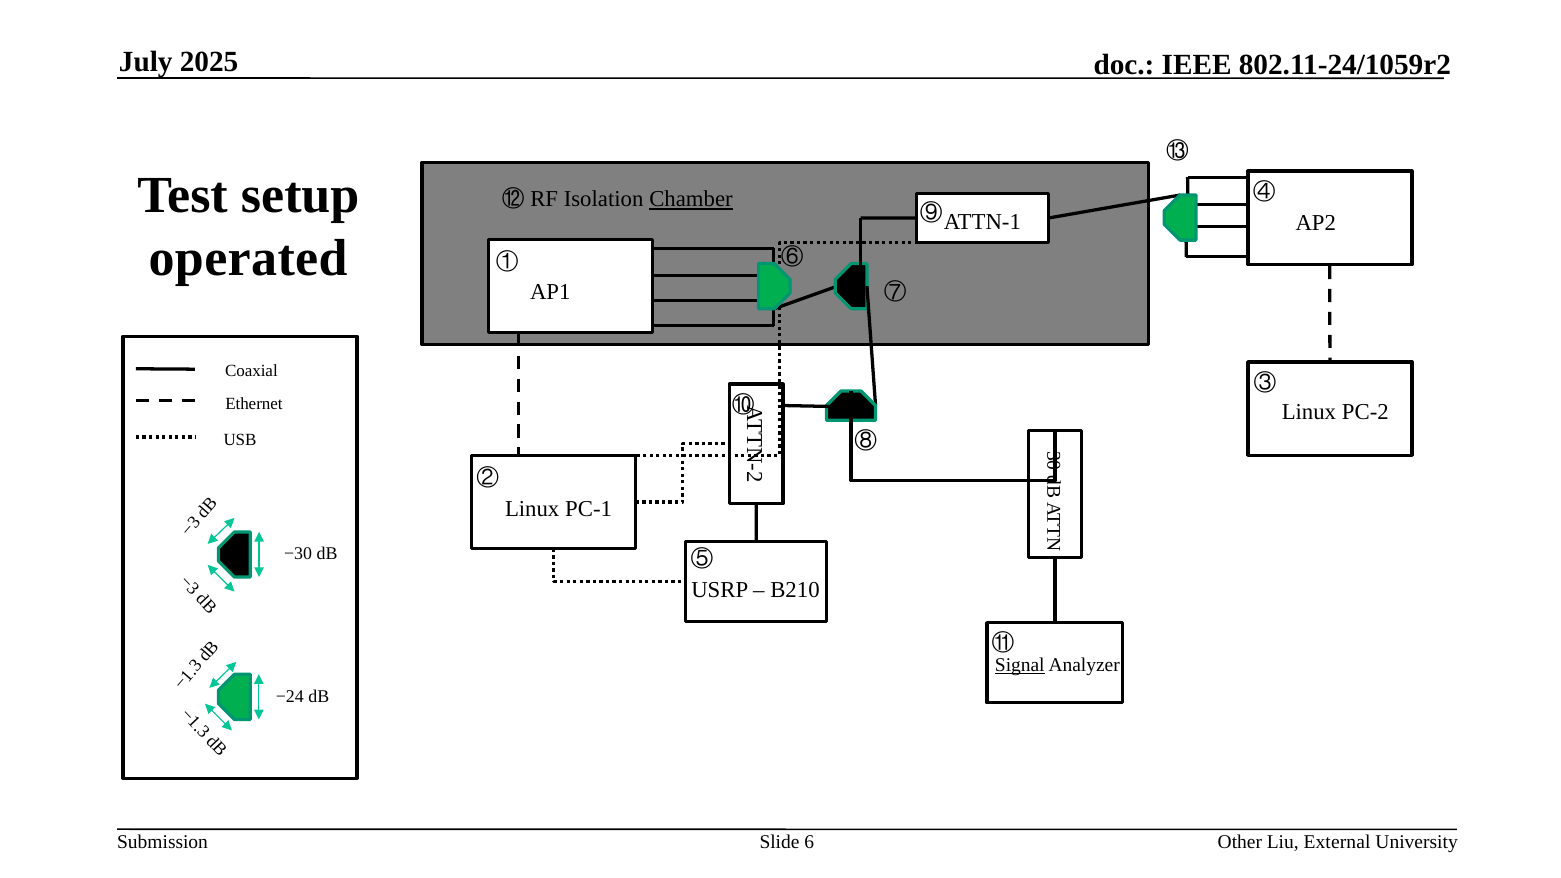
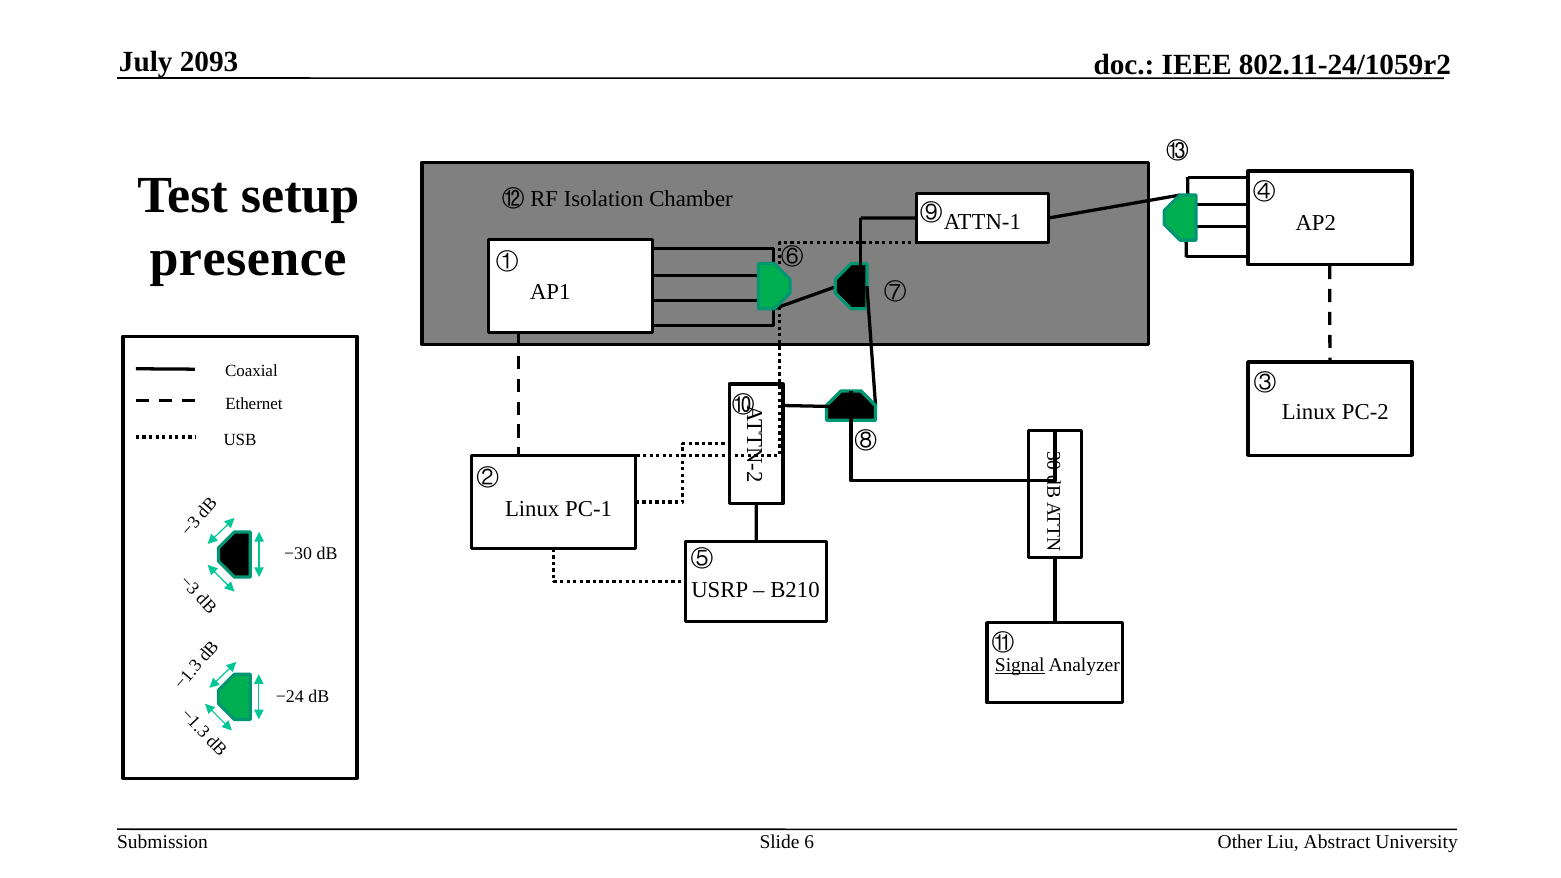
2025: 2025 -> 2093
Chamber underline: present -> none
operated: operated -> presence
External: External -> Abstract
